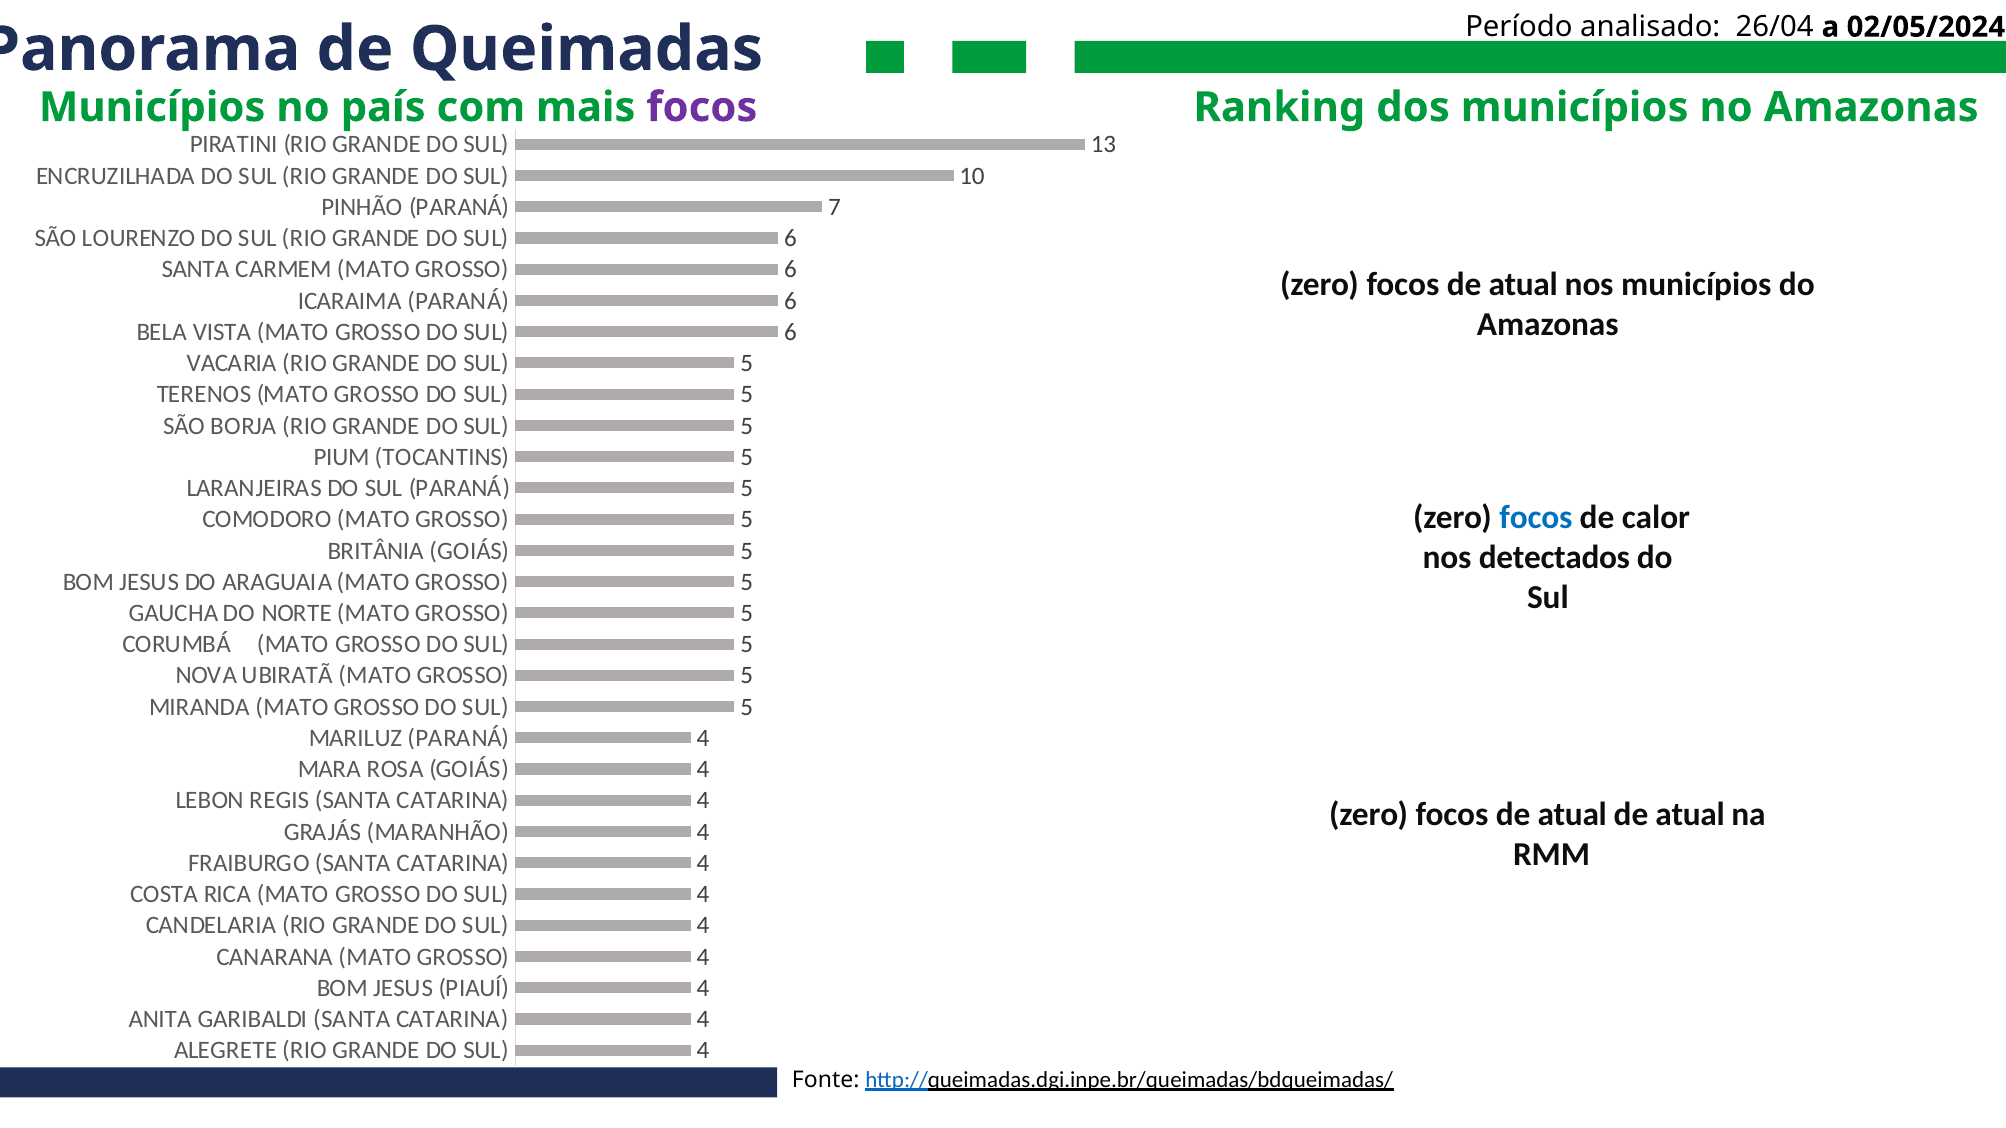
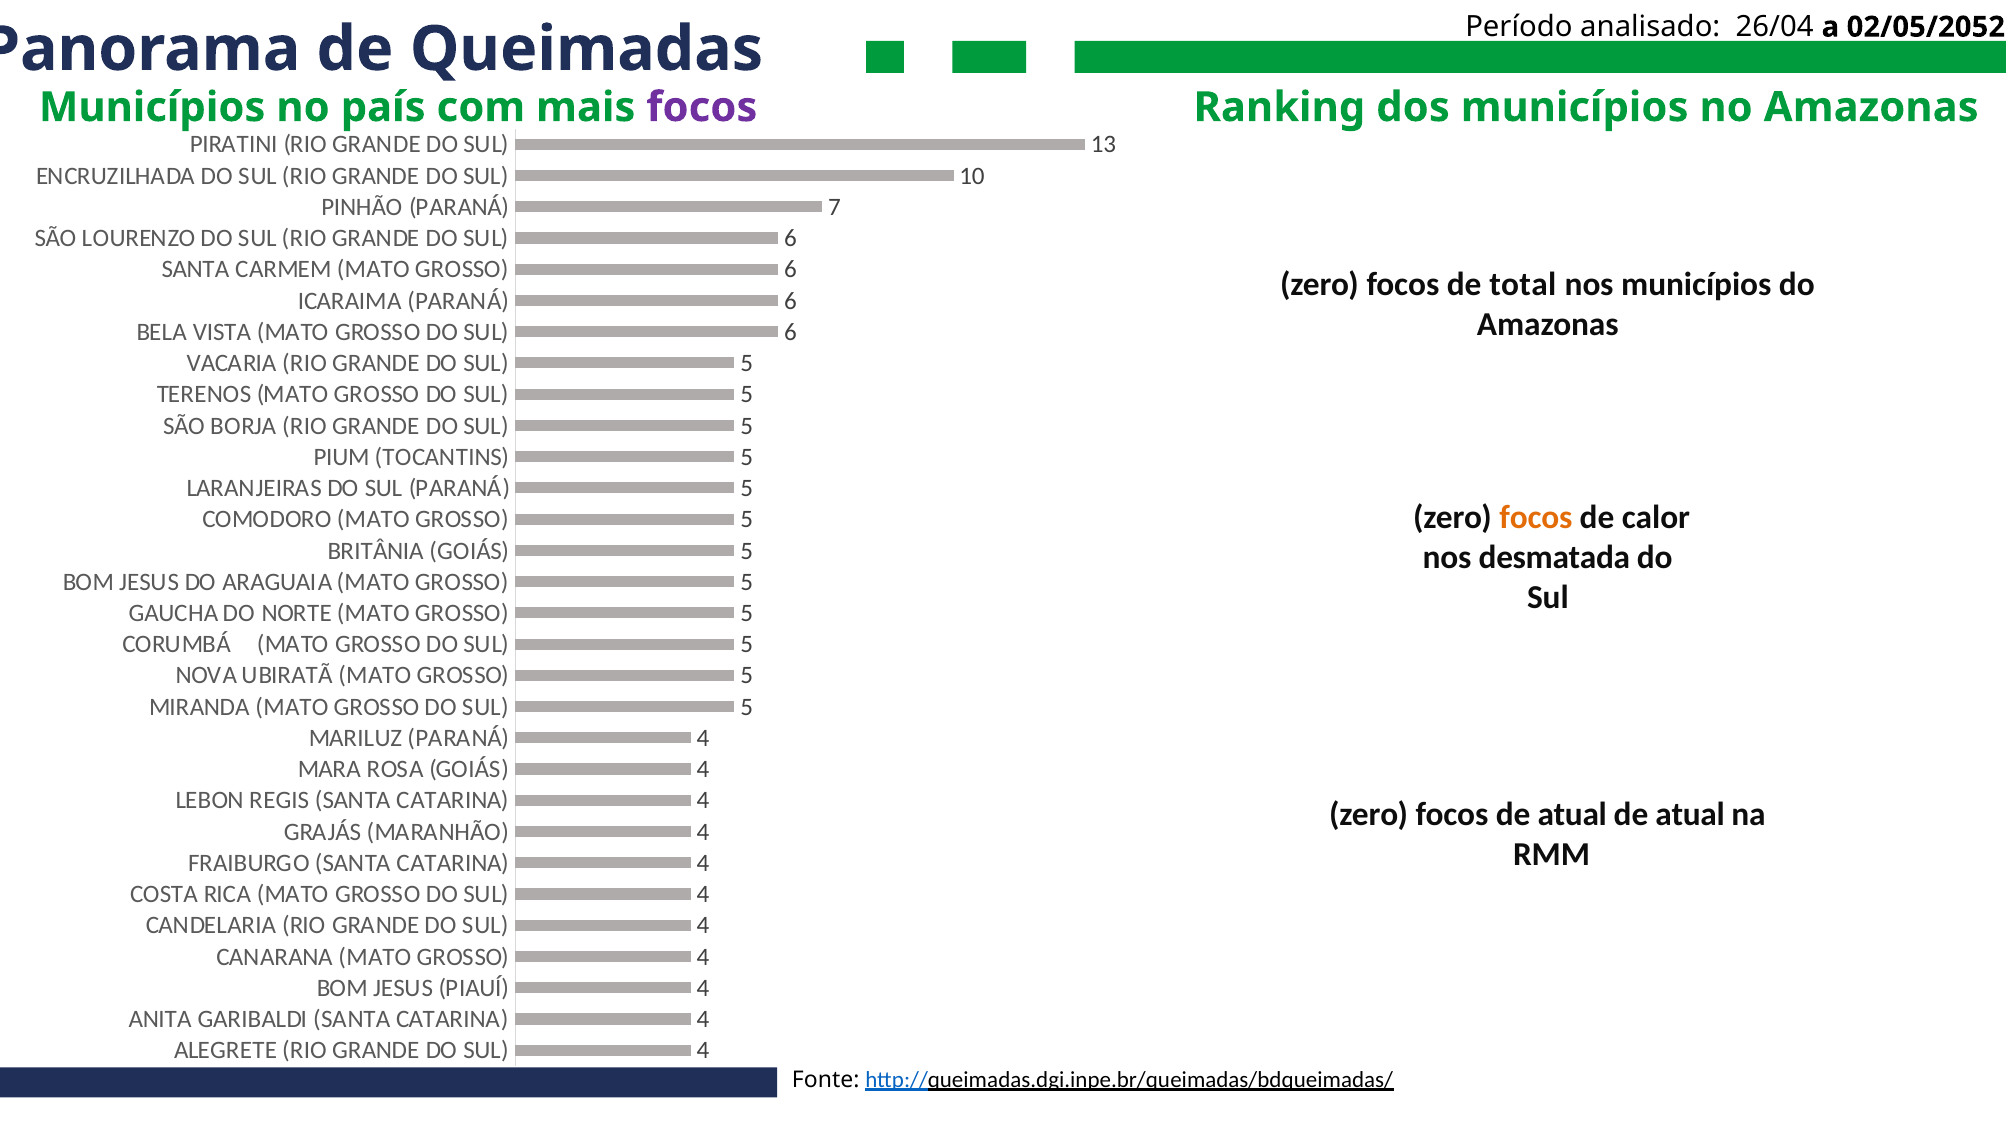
02/05/2024: 02/05/2024 -> 02/05/2052
atual at (1523, 285): atual -> total
focos at (1536, 518) colour: blue -> orange
detectados: detectados -> desmatada
